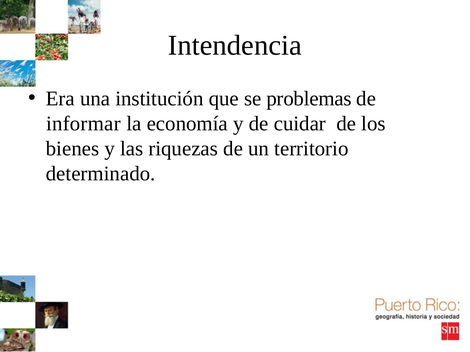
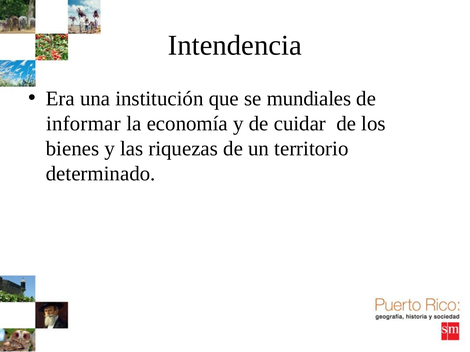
problemas: problemas -> mundiales
